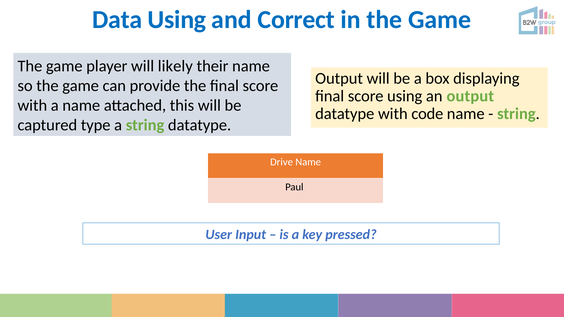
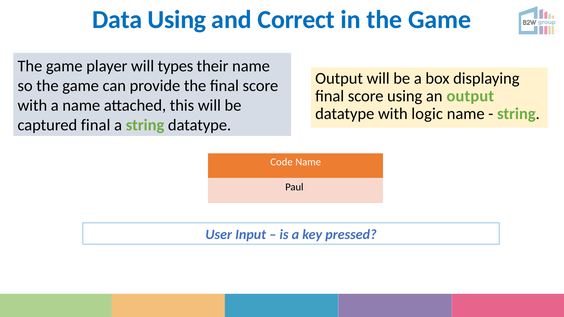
likely: likely -> types
code: code -> logic
captured type: type -> final
Drive: Drive -> Code
